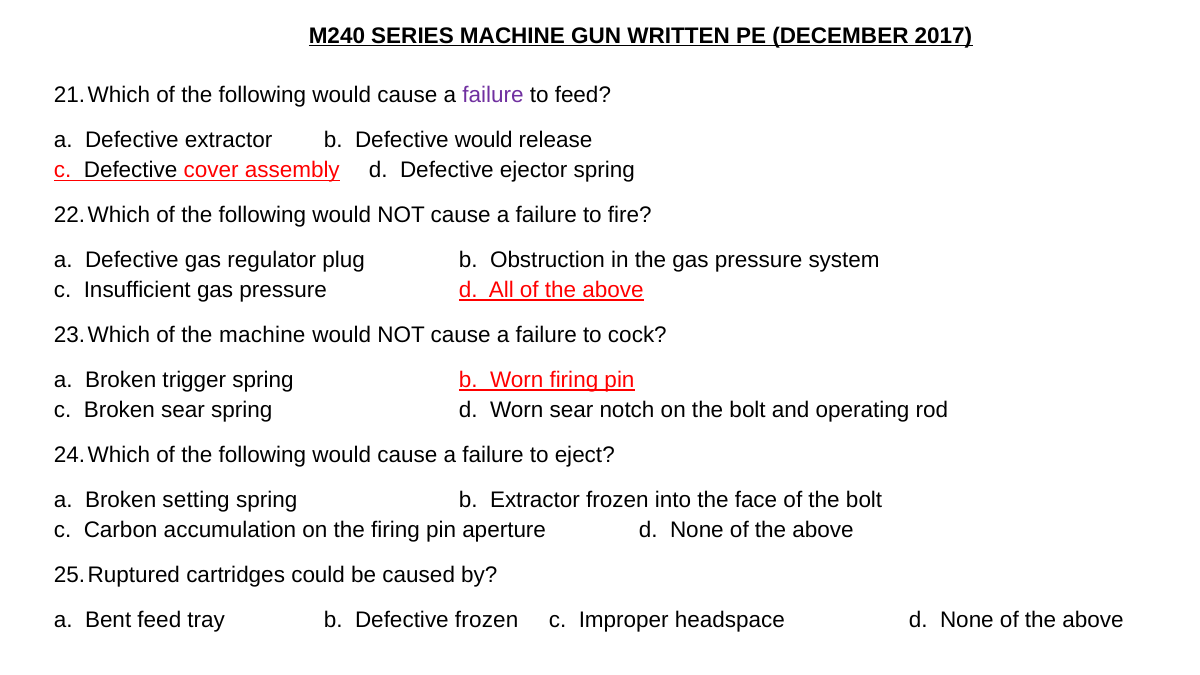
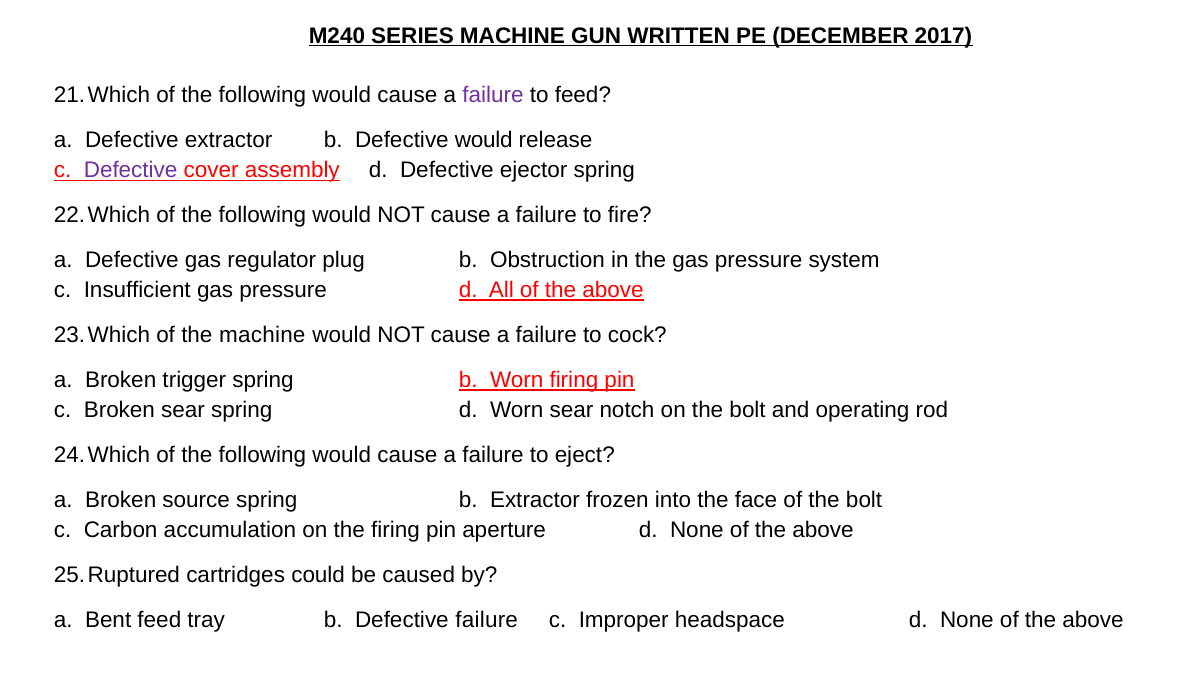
Defective at (131, 170) colour: black -> purple
setting: setting -> source
Defective frozen: frozen -> failure
